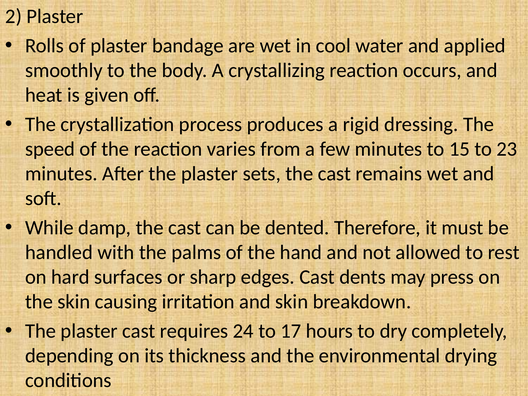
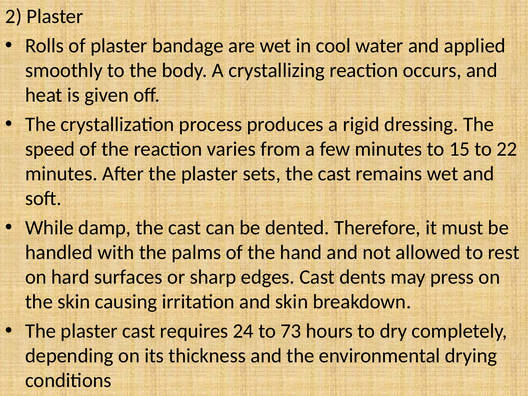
23: 23 -> 22
17: 17 -> 73
